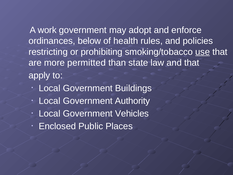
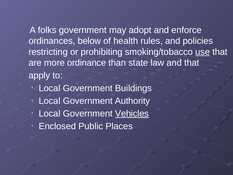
work: work -> folks
permitted: permitted -> ordinance
Vehicles underline: none -> present
